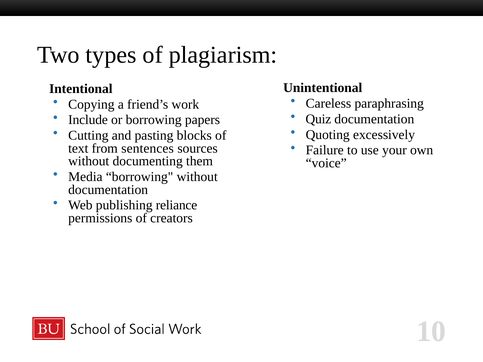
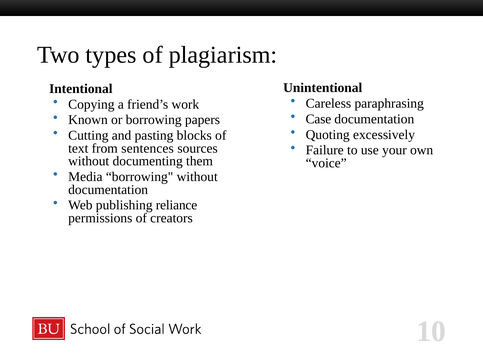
Quiz: Quiz -> Case
Include: Include -> Known
